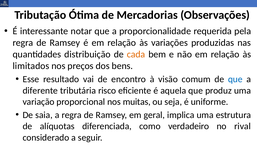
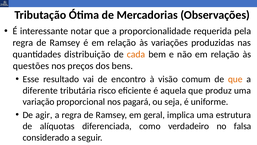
limitados: limitados -> questões
que at (235, 79) colour: blue -> orange
muitas: muitas -> pagará
saia: saia -> agir
rival: rival -> falsa
